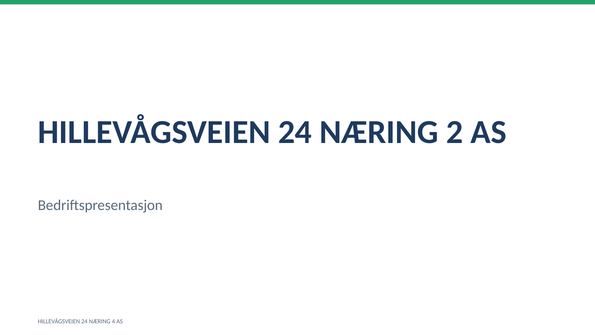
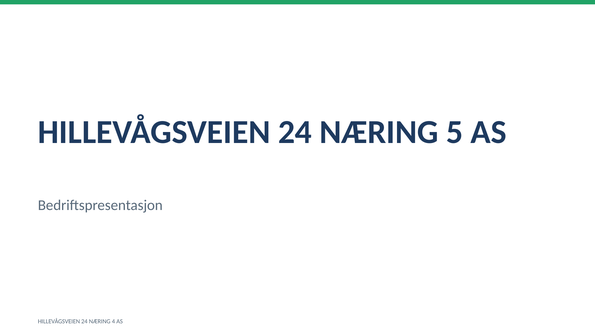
2: 2 -> 5
